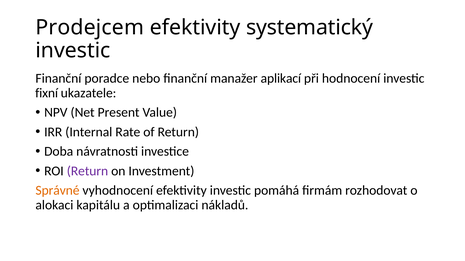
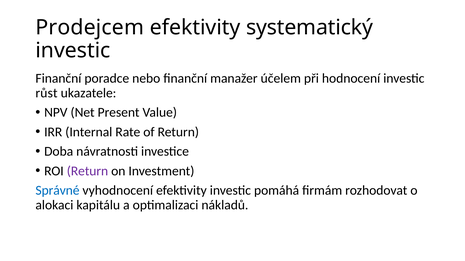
aplikací: aplikací -> účelem
fixní: fixní -> růst
Správné colour: orange -> blue
